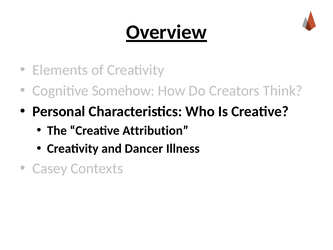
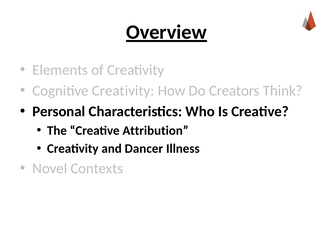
Cognitive Somehow: Somehow -> Creativity
Casey: Casey -> Novel
